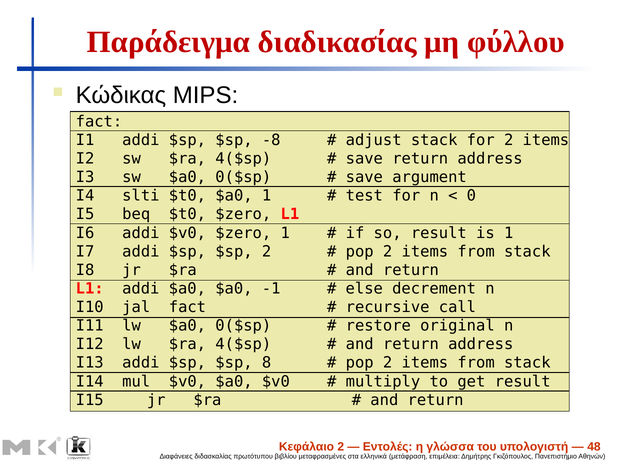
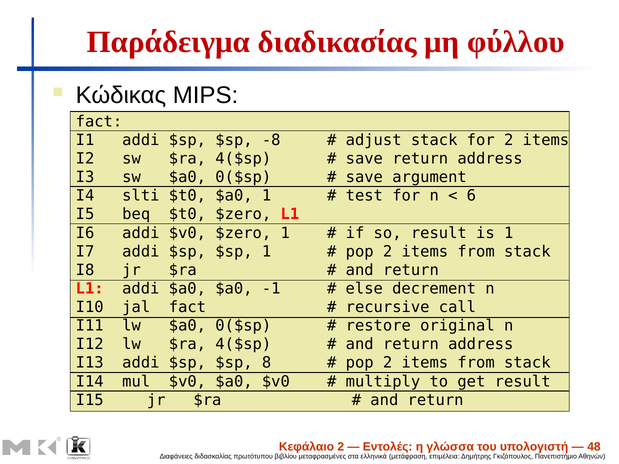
0: 0 -> 6
$sp 2: 2 -> 1
